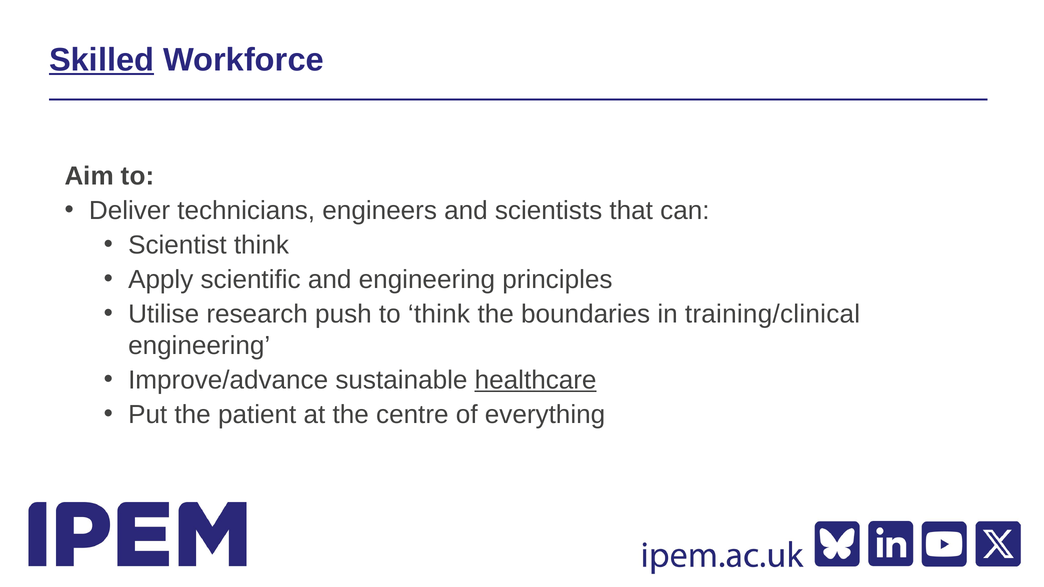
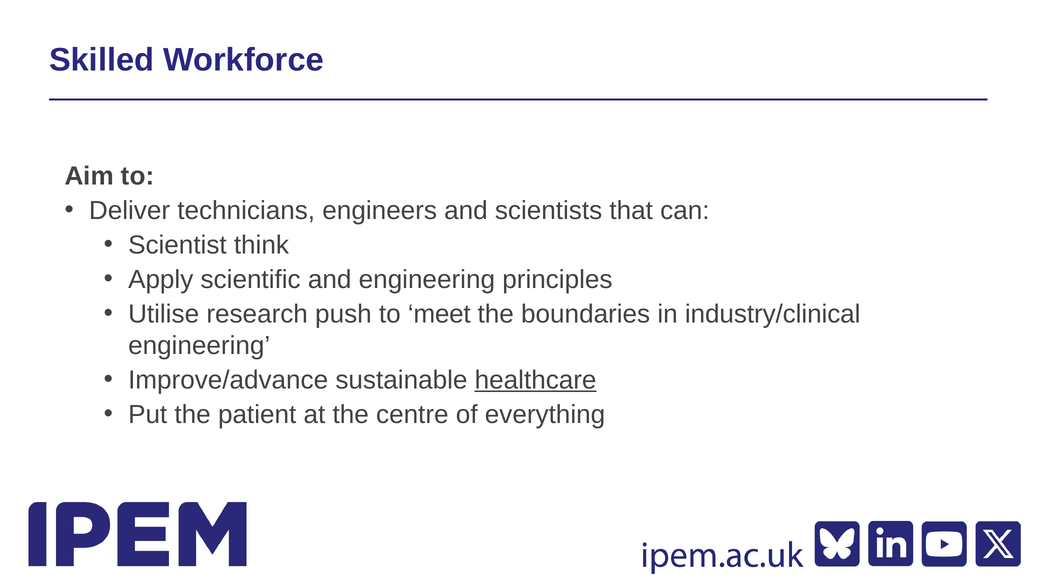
Skilled underline: present -> none
to think: think -> meet
training/clinical: training/clinical -> industry/clinical
